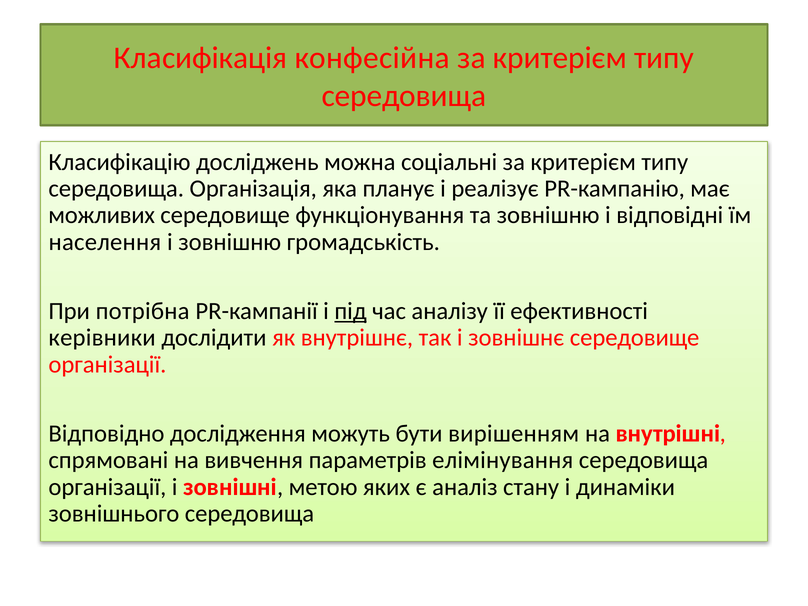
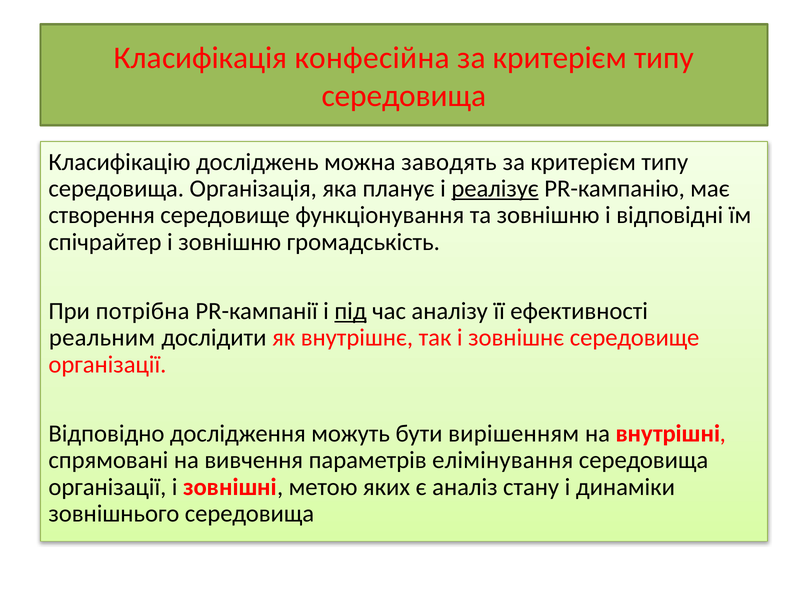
соціальні: соціальні -> заводять
реалізує underline: none -> present
можливих: можливих -> створення
населення: населення -> спічрайтер
керівники: керівники -> реальним
